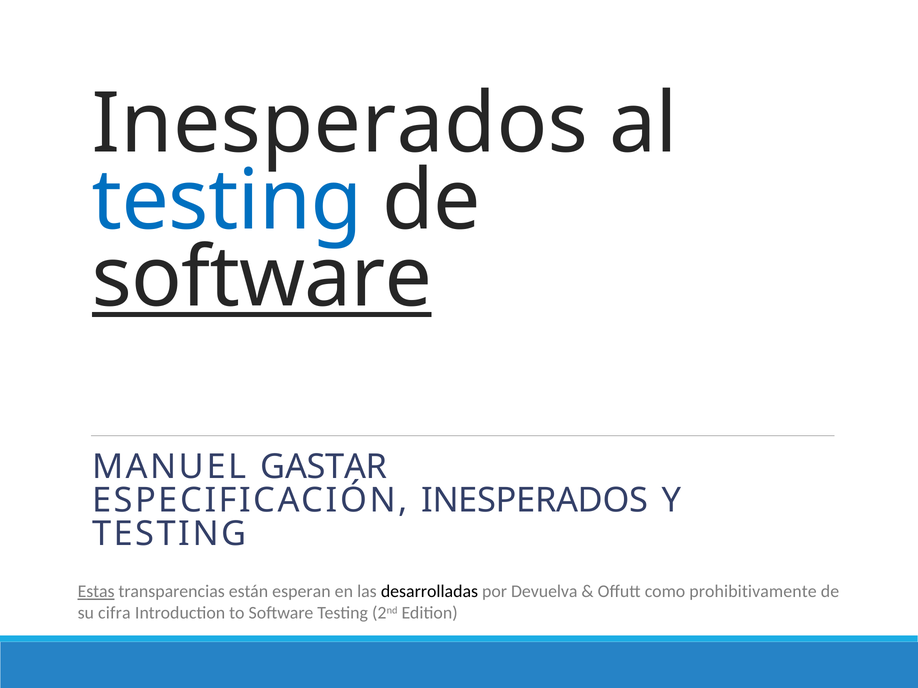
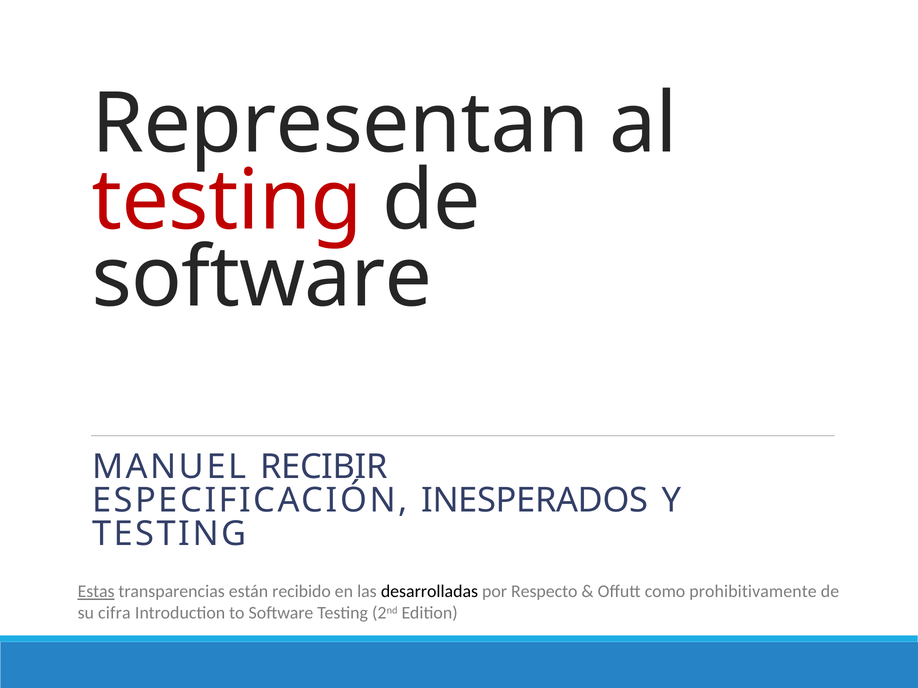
Inesperados at (340, 124): Inesperados -> Representan
testing at (227, 201) colour: blue -> red
software at (262, 278) underline: present -> none
GASTAR: GASTAR -> RECIBIR
esperan: esperan -> recibido
Devuelva: Devuelva -> Respecto
